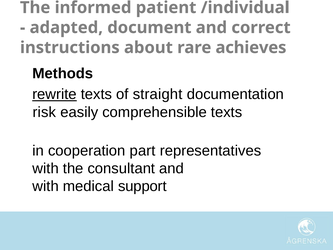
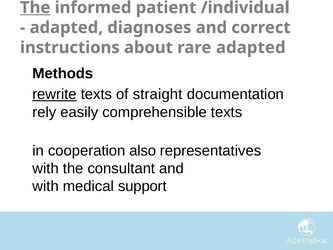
The at (35, 8) underline: none -> present
document: document -> diagnoses
rare achieves: achieves -> adapted
risk: risk -> rely
part: part -> also
